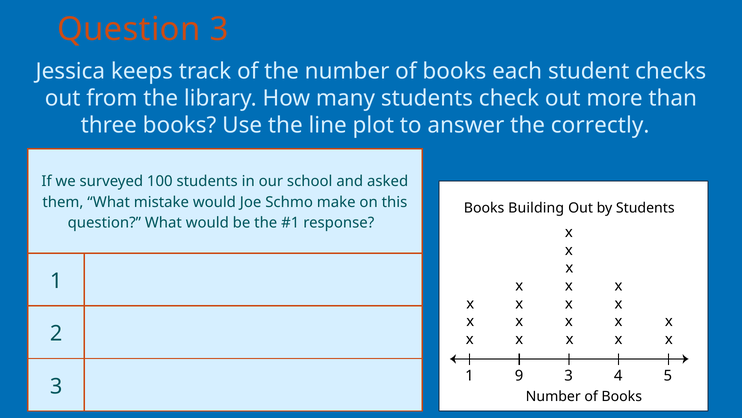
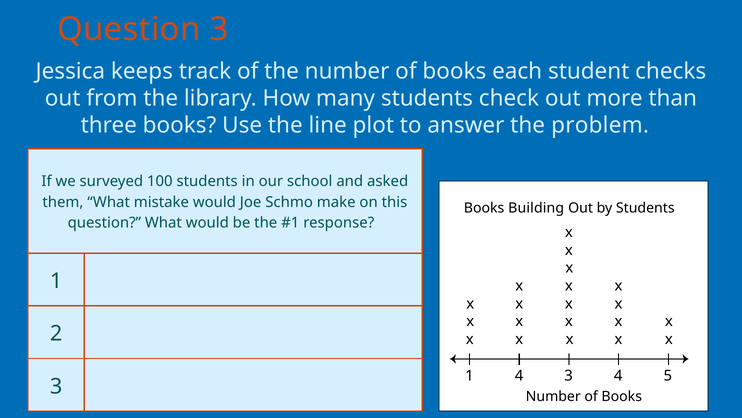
correctly: correctly -> problem
1 9: 9 -> 4
